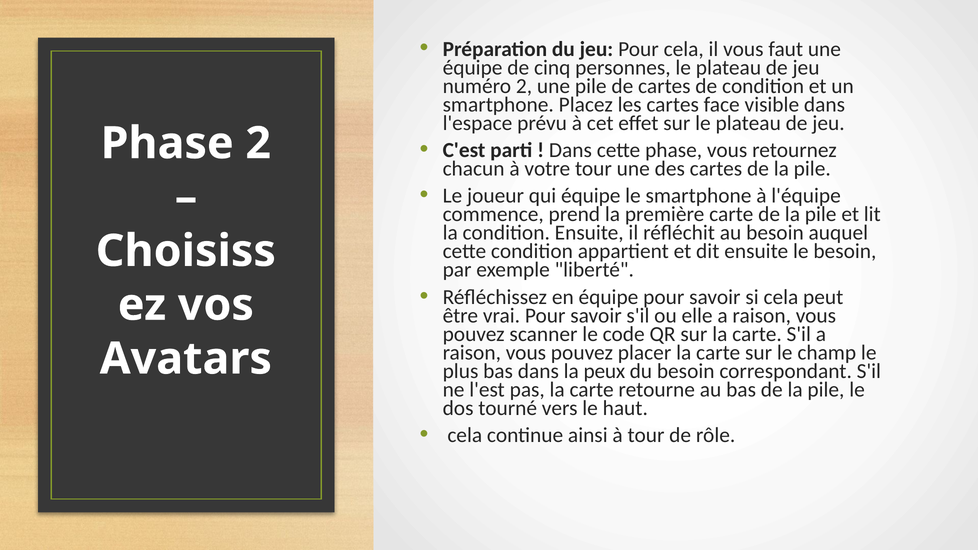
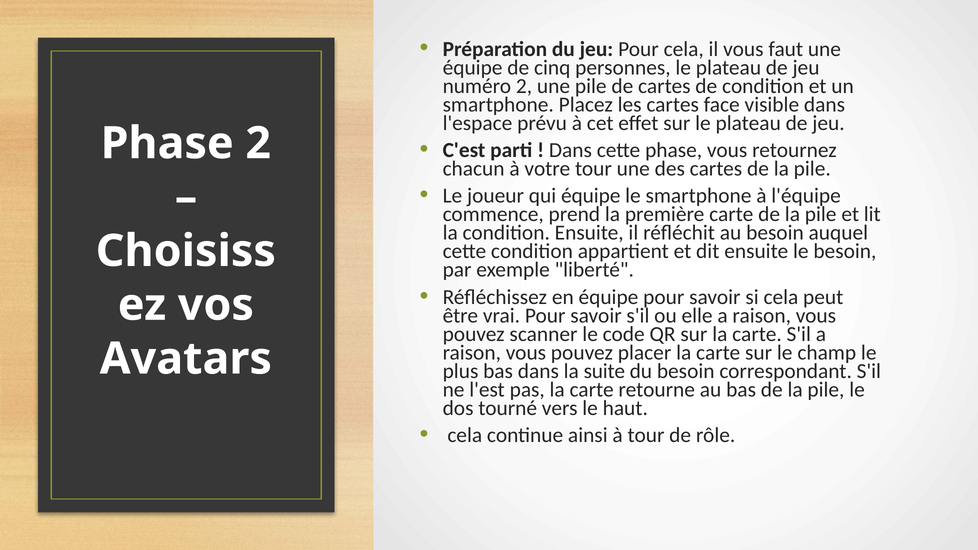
peux: peux -> suite
